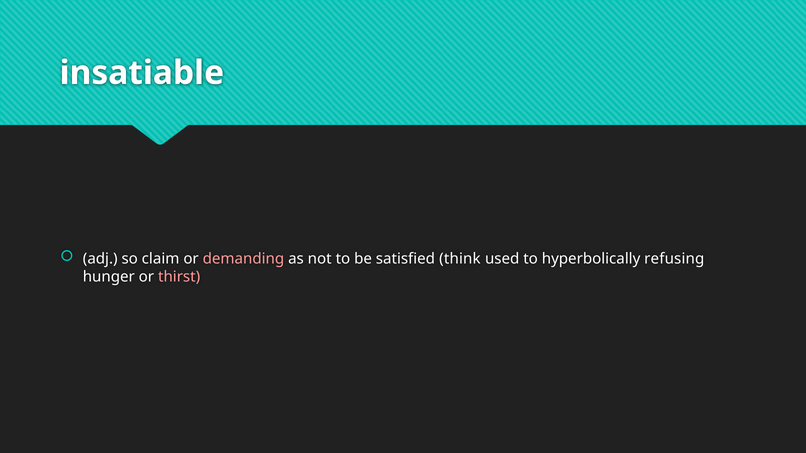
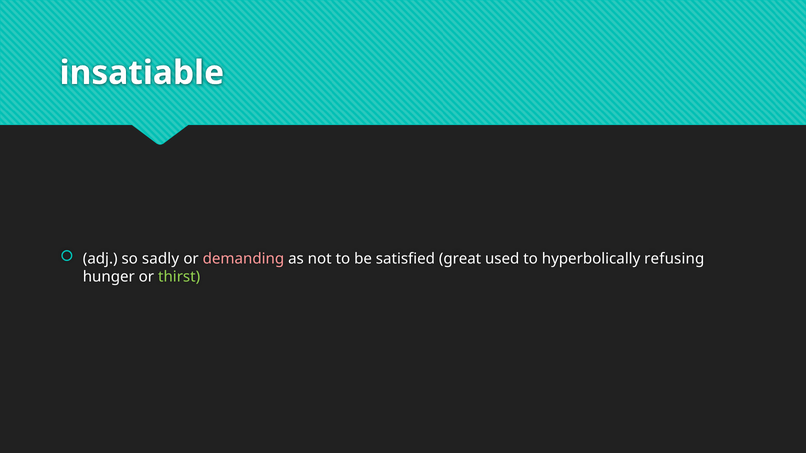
claim: claim -> sadly
think: think -> great
thirst colour: pink -> light green
